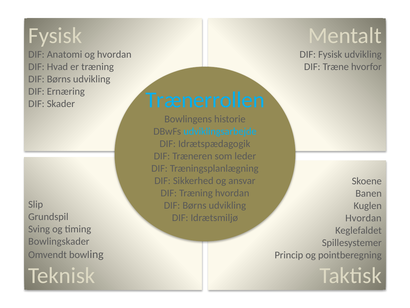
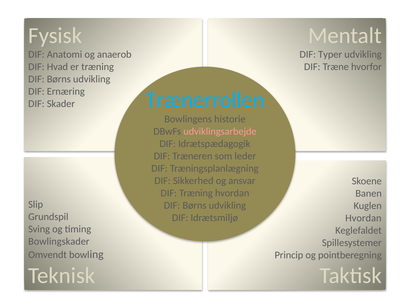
og hvordan: hvordan -> anaerob
DIF Fysisk: Fysisk -> Typer
udviklingsarbejde colour: light blue -> pink
